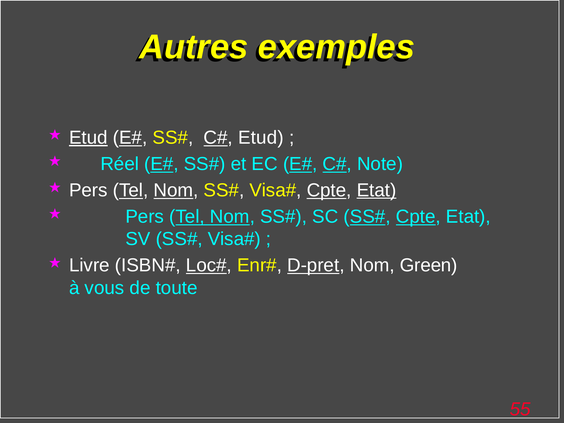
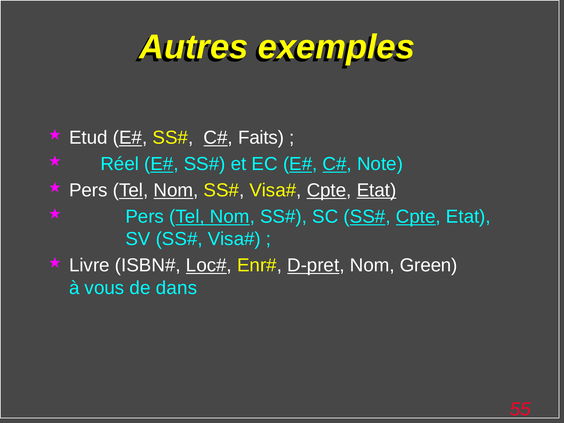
Etud at (88, 138) underline: present -> none
Etud at (261, 138): Etud -> Faits
toute: toute -> dans
